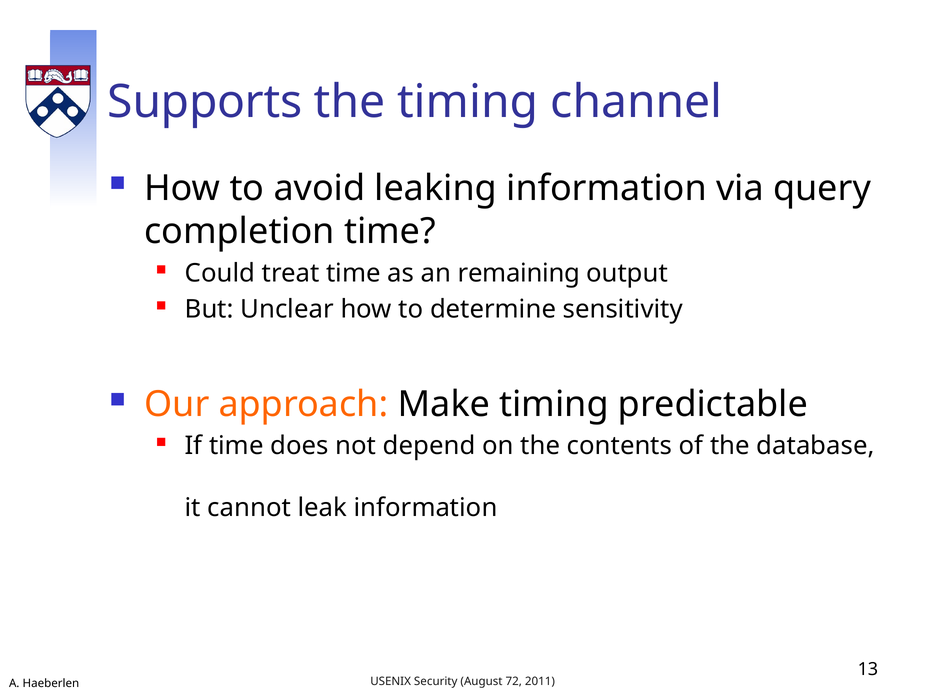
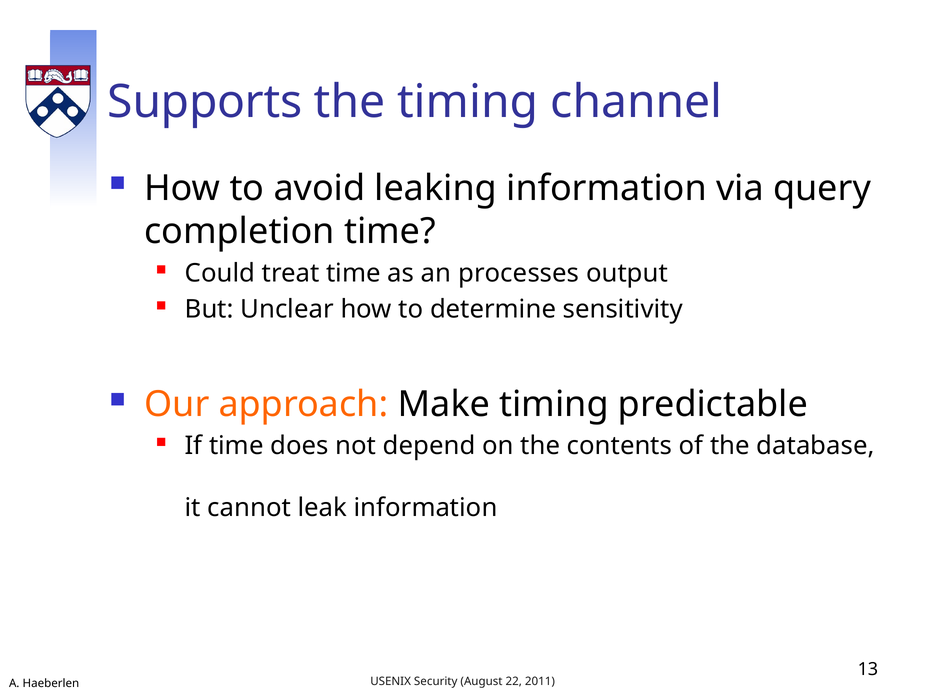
remaining: remaining -> processes
72: 72 -> 22
